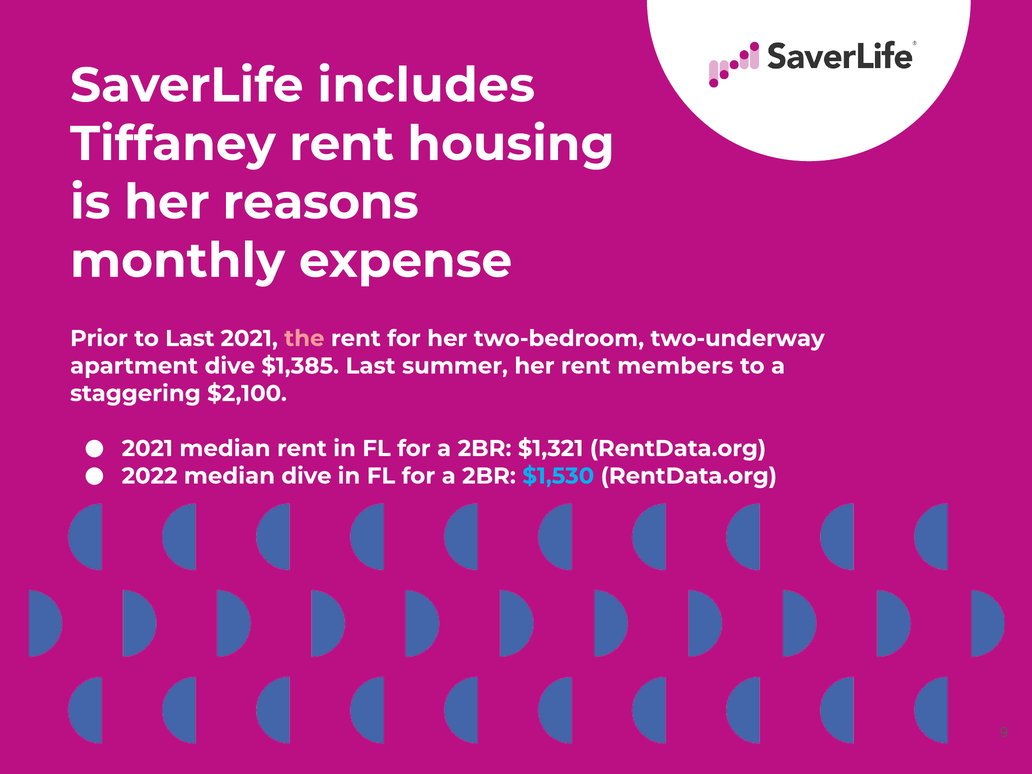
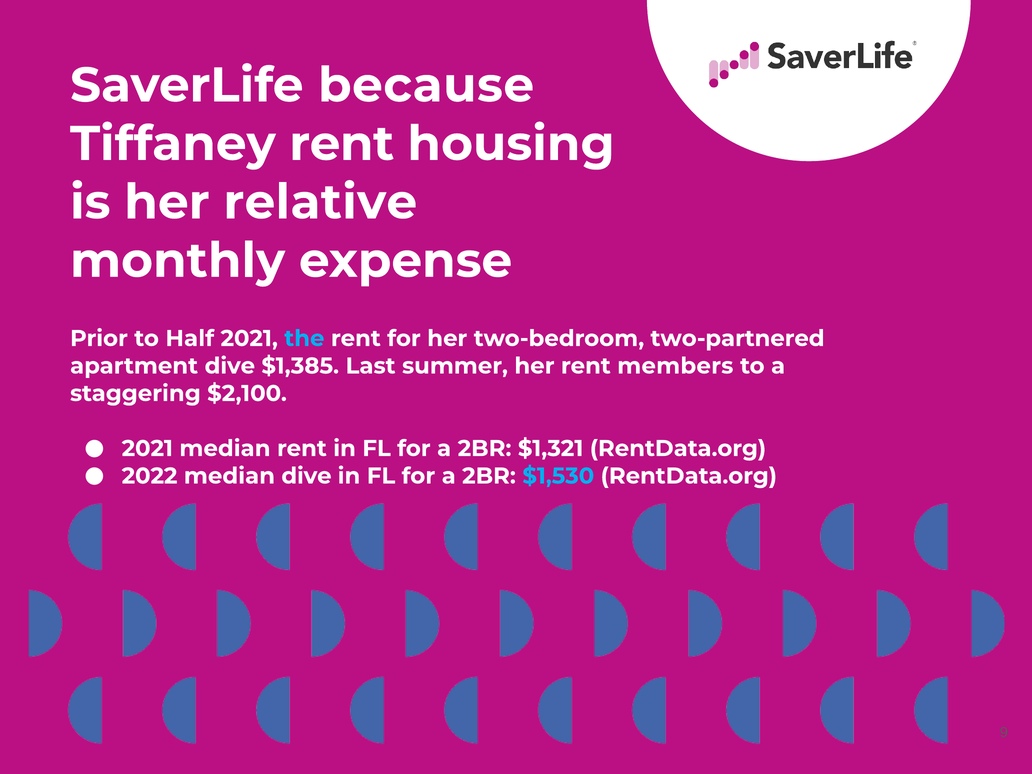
includes: includes -> because
reasons: reasons -> relative
to Last: Last -> Half
the colour: pink -> light blue
two-underway: two-underway -> two-partnered
